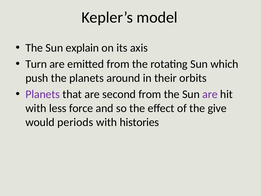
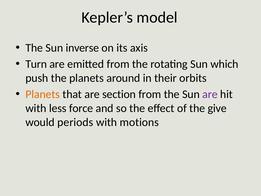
explain: explain -> inverse
Planets at (43, 94) colour: purple -> orange
second: second -> section
histories: histories -> motions
